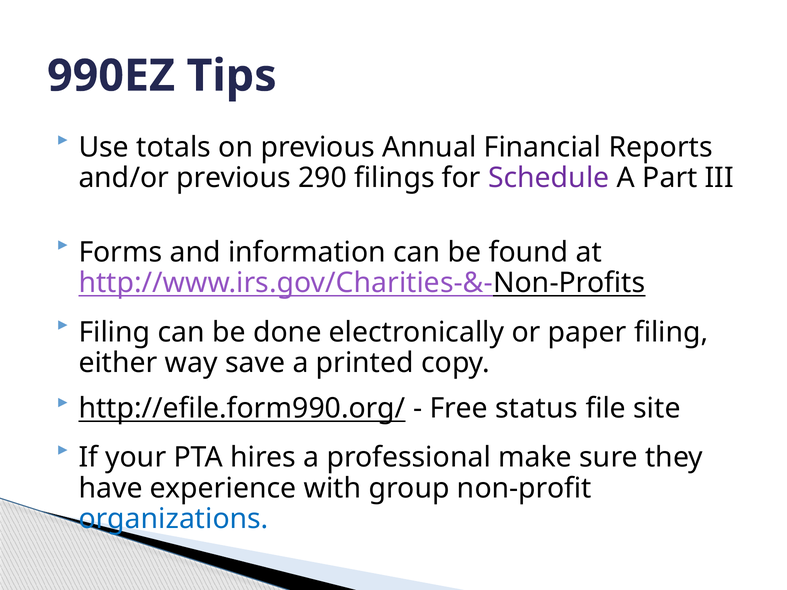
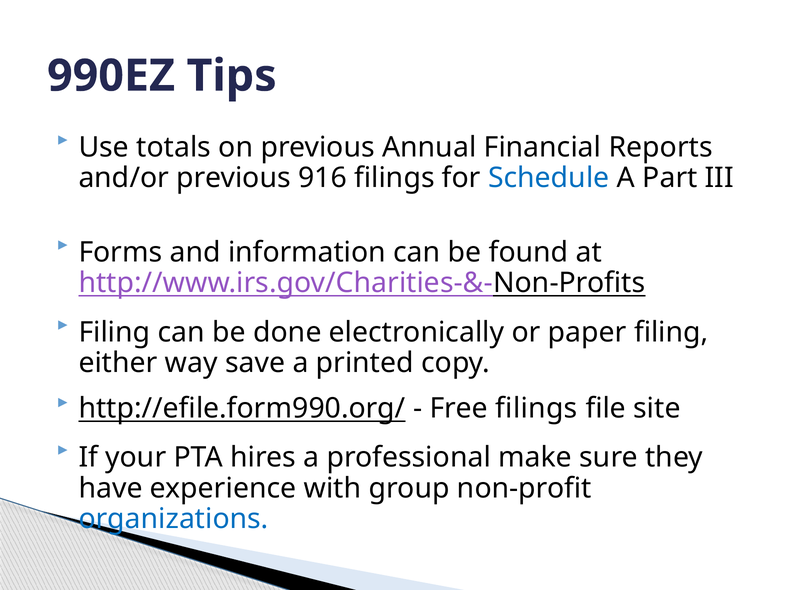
290: 290 -> 916
Schedule colour: purple -> blue
Free status: status -> filings
